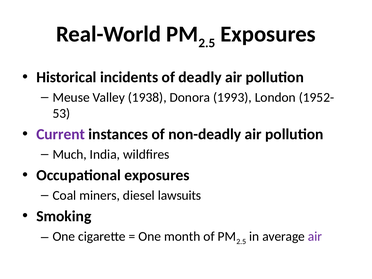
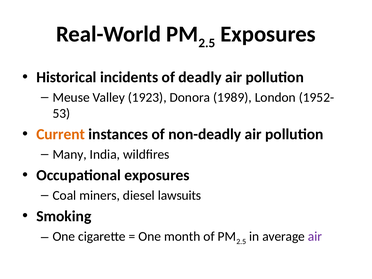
1938: 1938 -> 1923
1993: 1993 -> 1989
Current colour: purple -> orange
Much: Much -> Many
